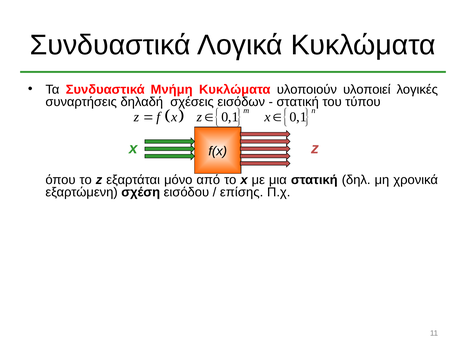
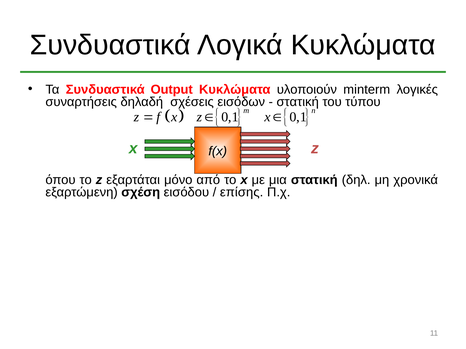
Μνήμη: Μνήμη -> Output
υλοποιεί: υλοποιεί -> minterm
